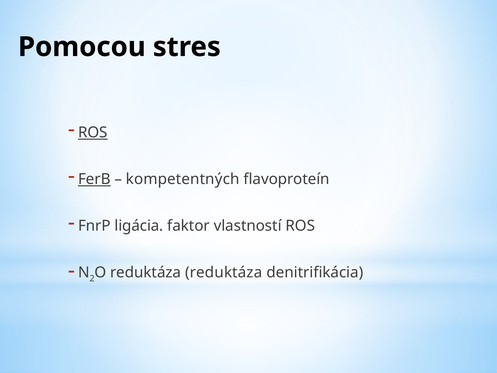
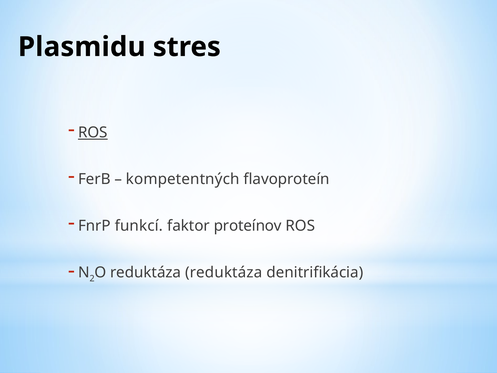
Pomocou: Pomocou -> Plasmidu
FerB underline: present -> none
ligácia: ligácia -> funkcí
vlastností: vlastností -> proteínov
